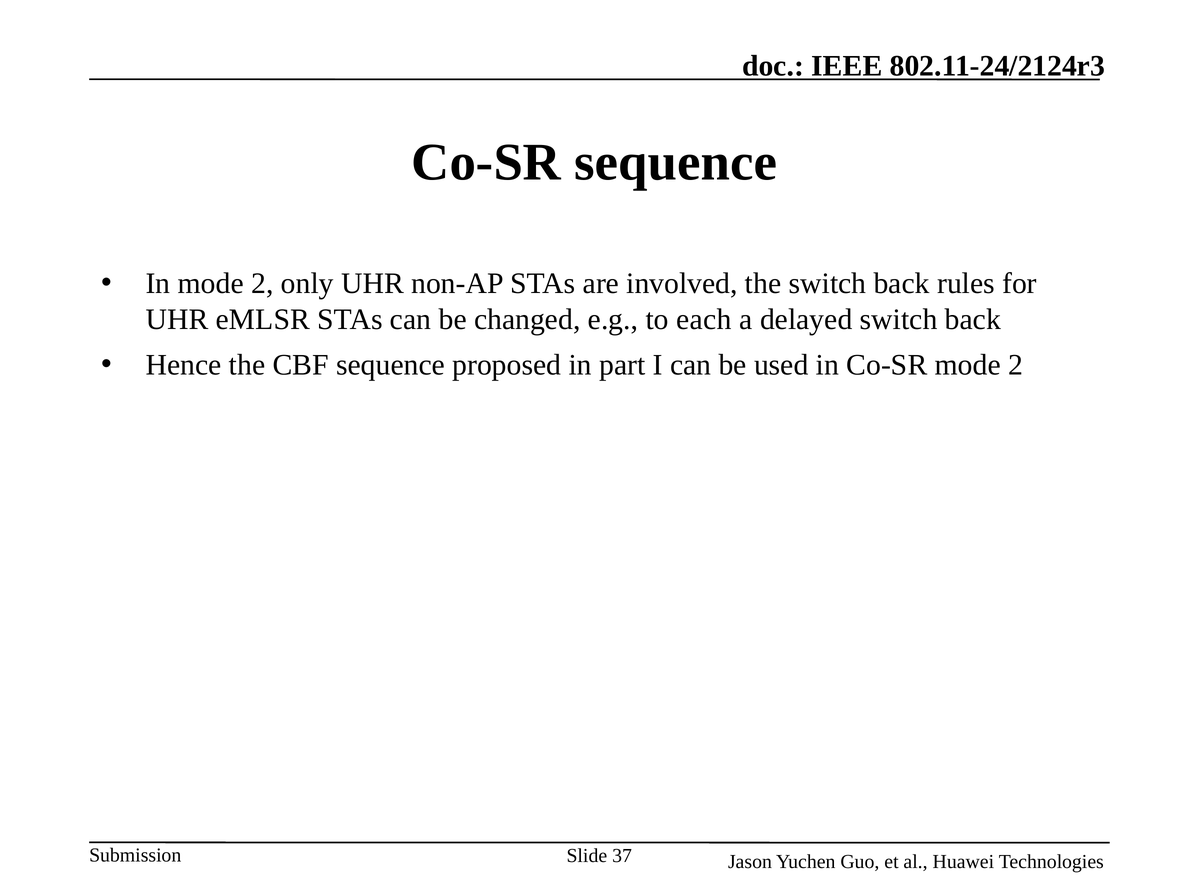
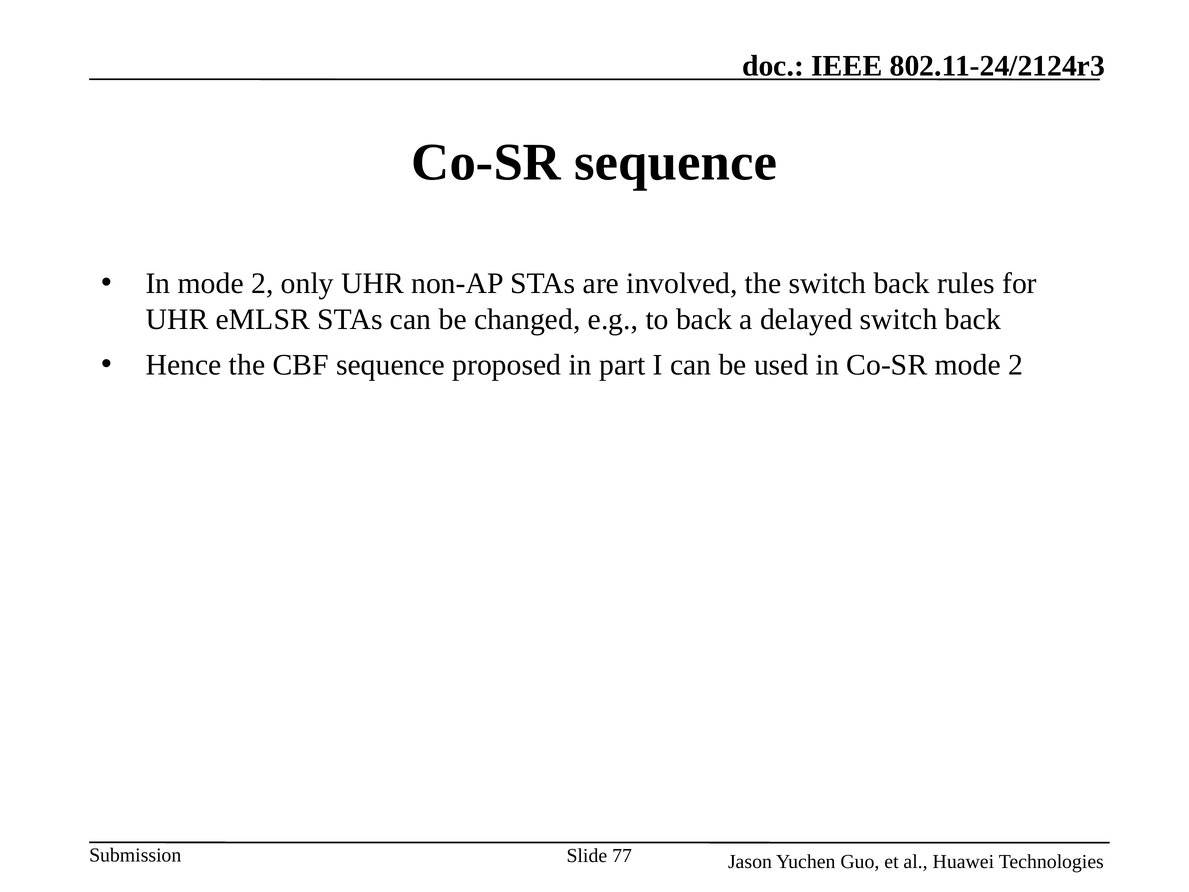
to each: each -> back
37: 37 -> 77
